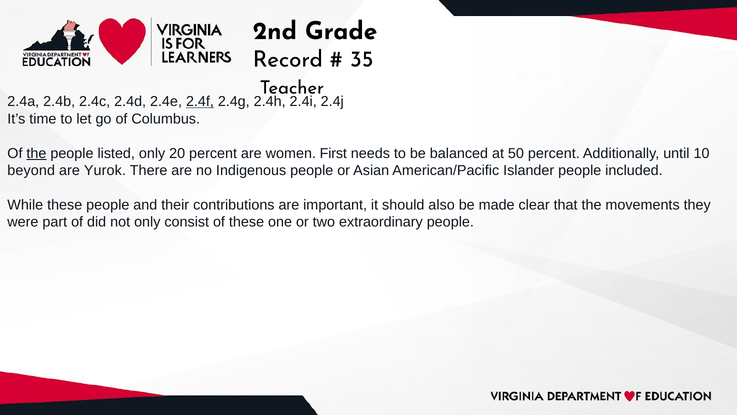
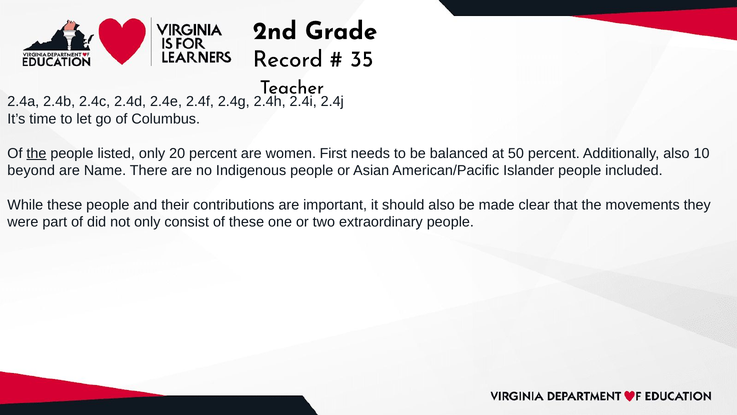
2.4f underline: present -> none
Additionally until: until -> also
Yurok: Yurok -> Name
